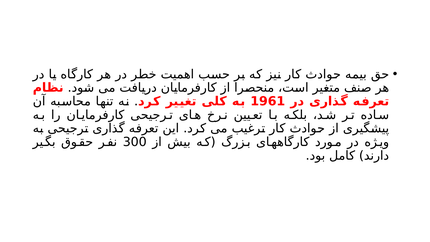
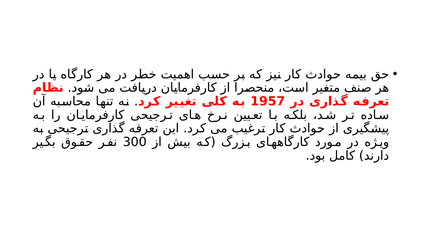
1961: 1961 -> 1957
